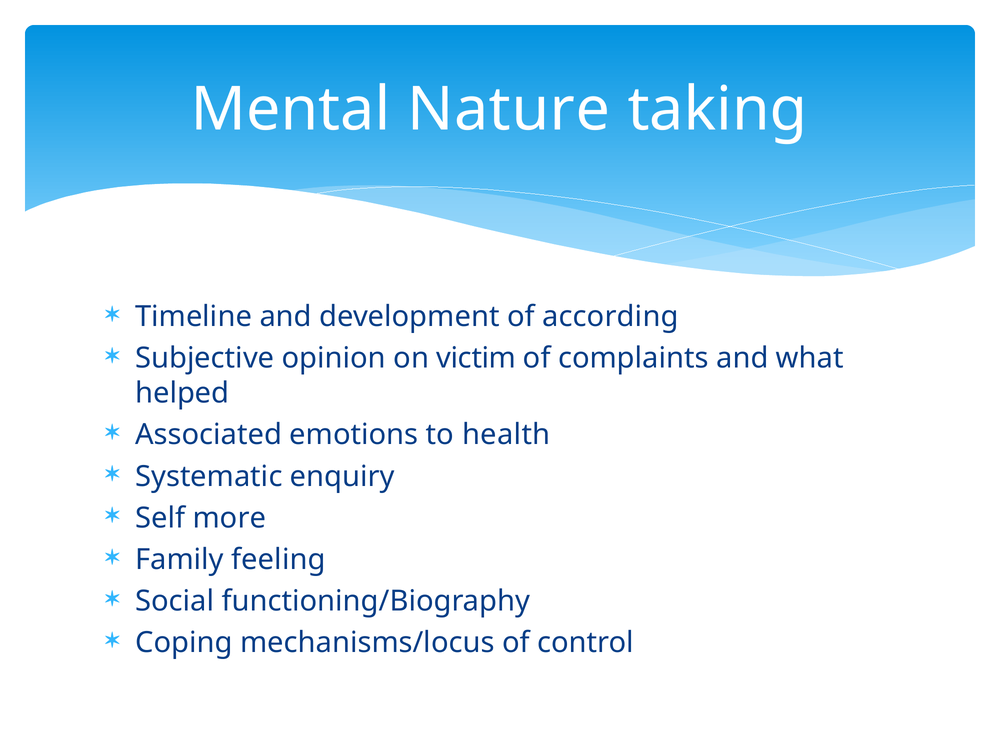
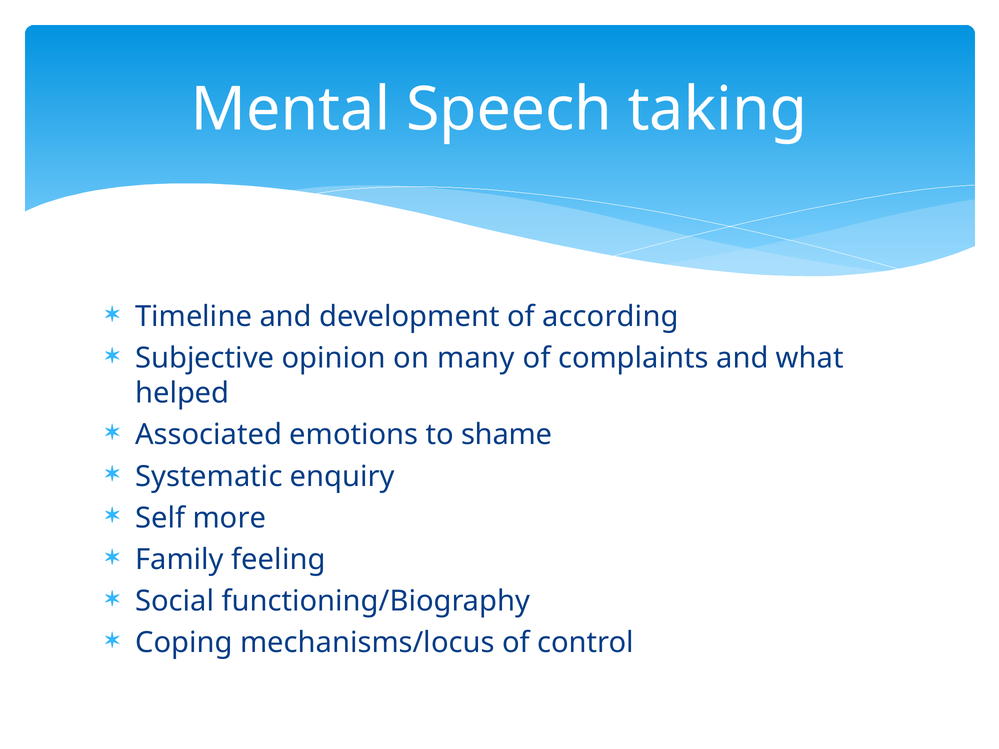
Nature: Nature -> Speech
victim: victim -> many
health: health -> shame
